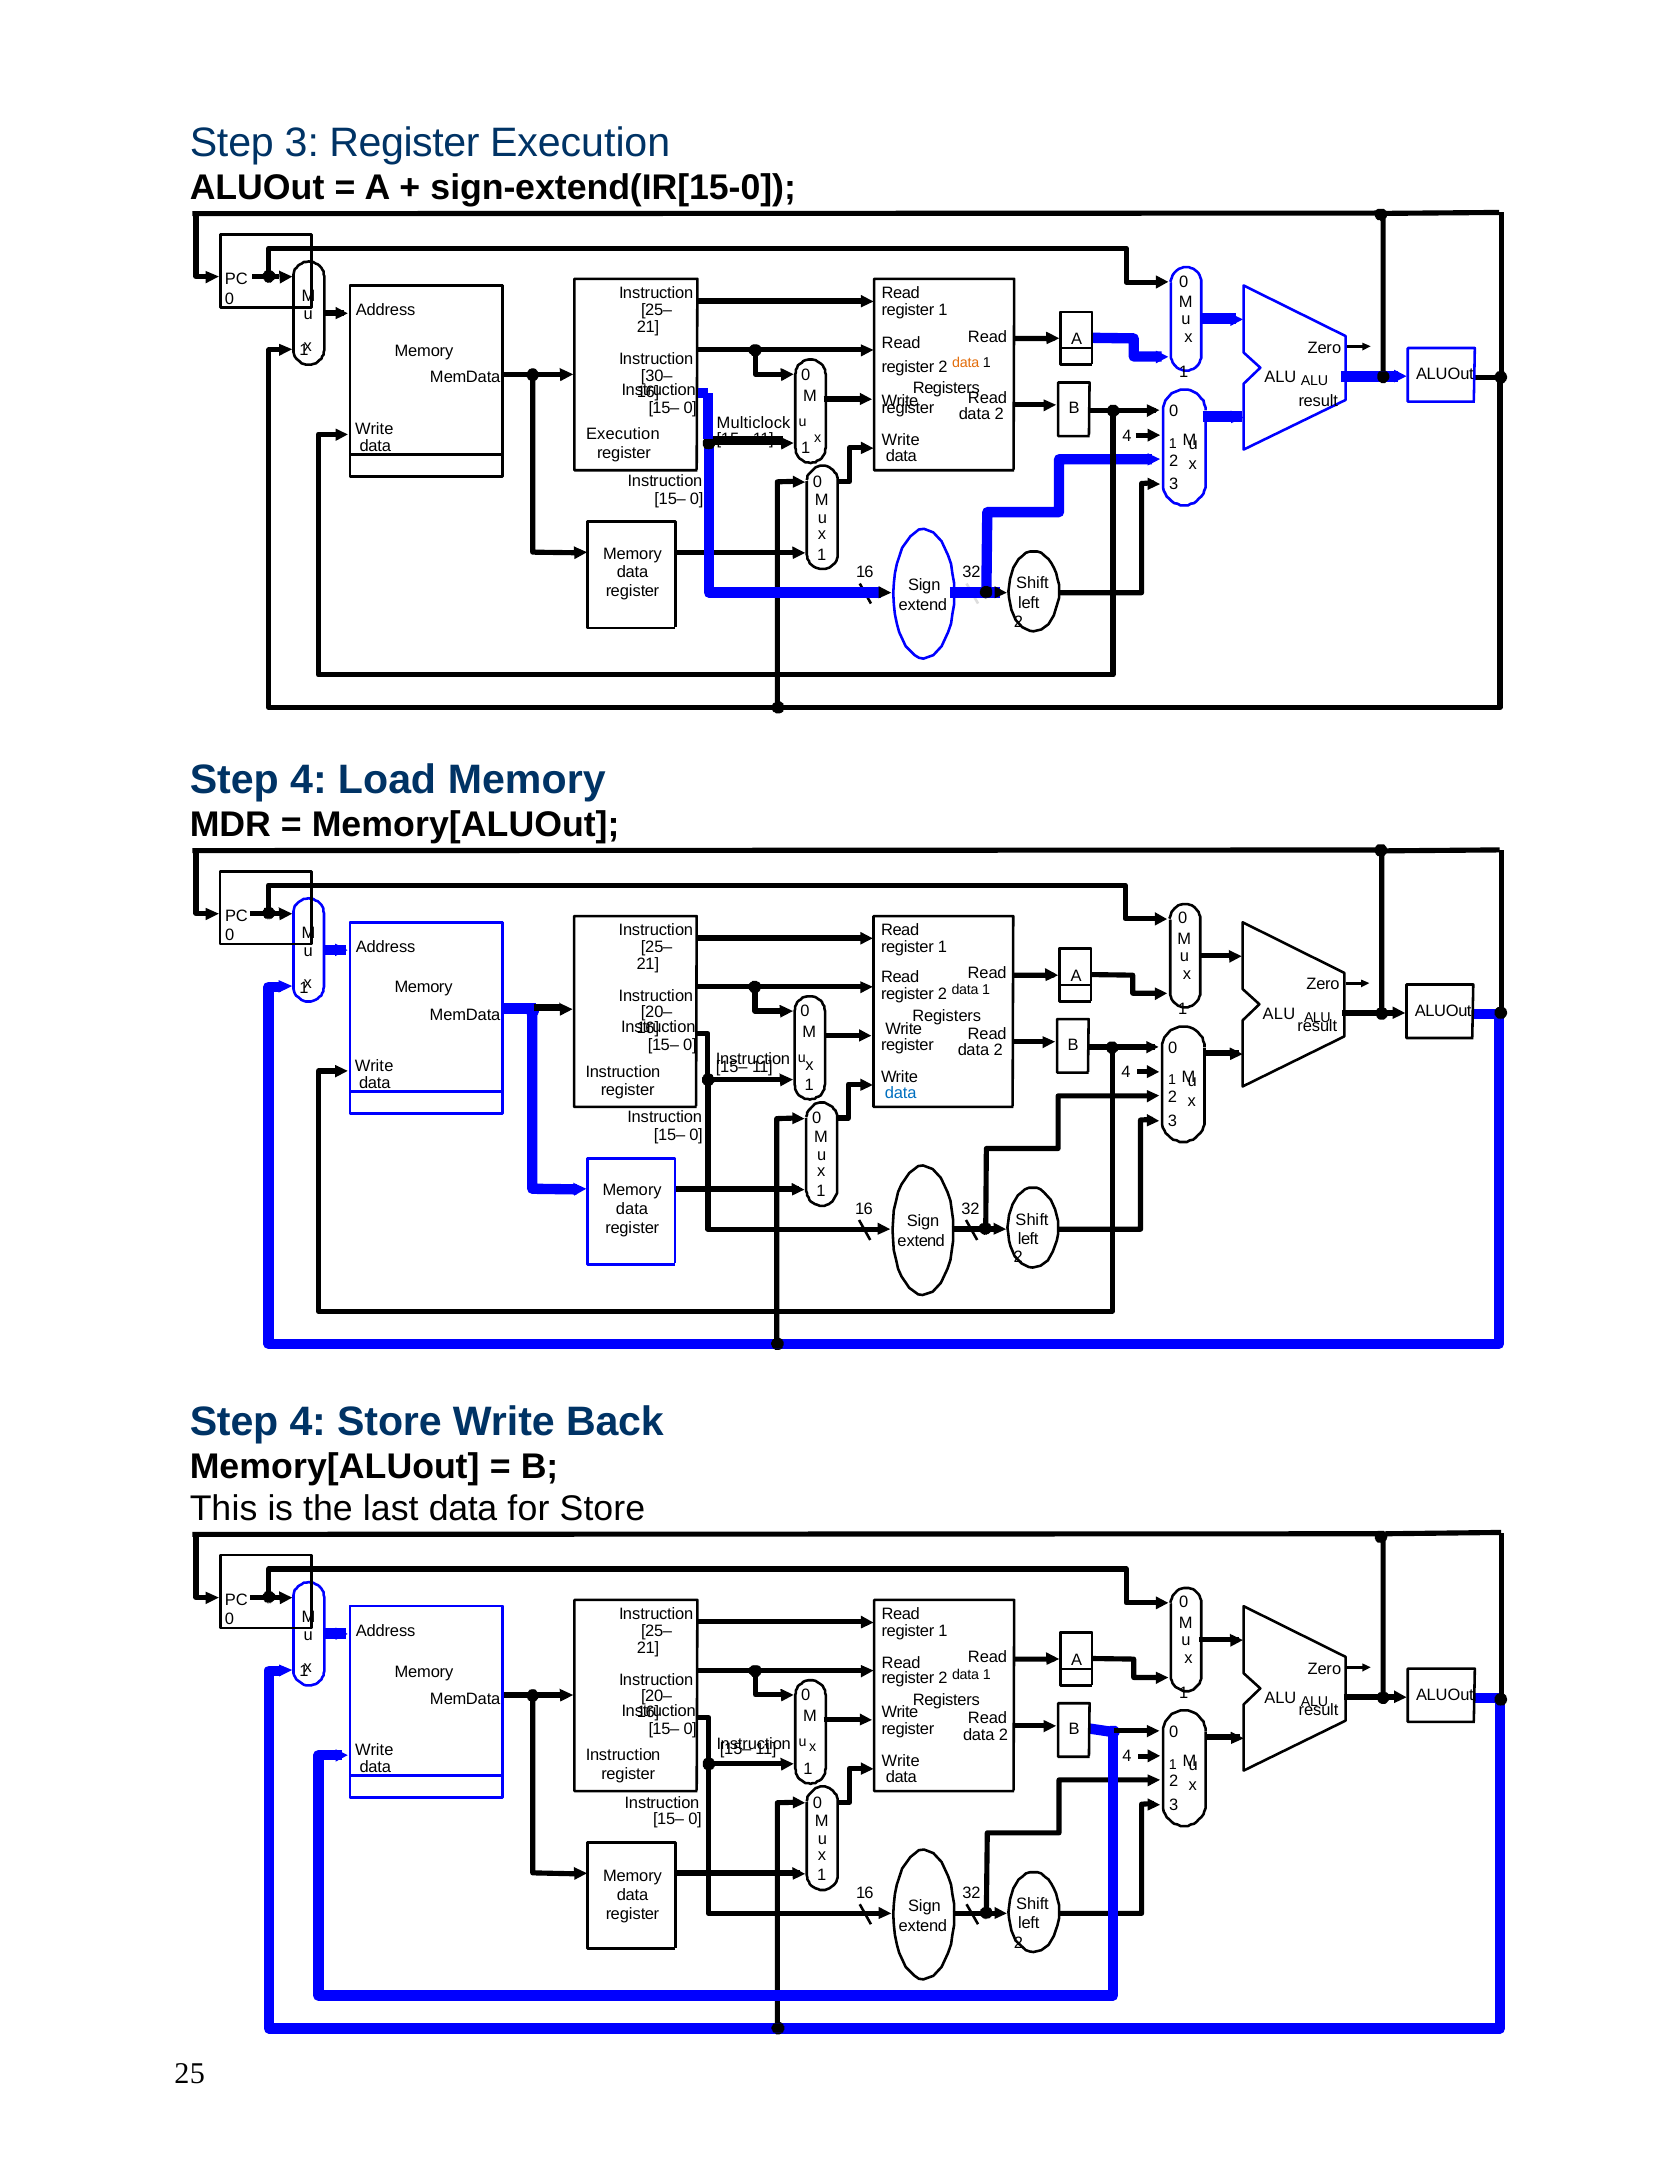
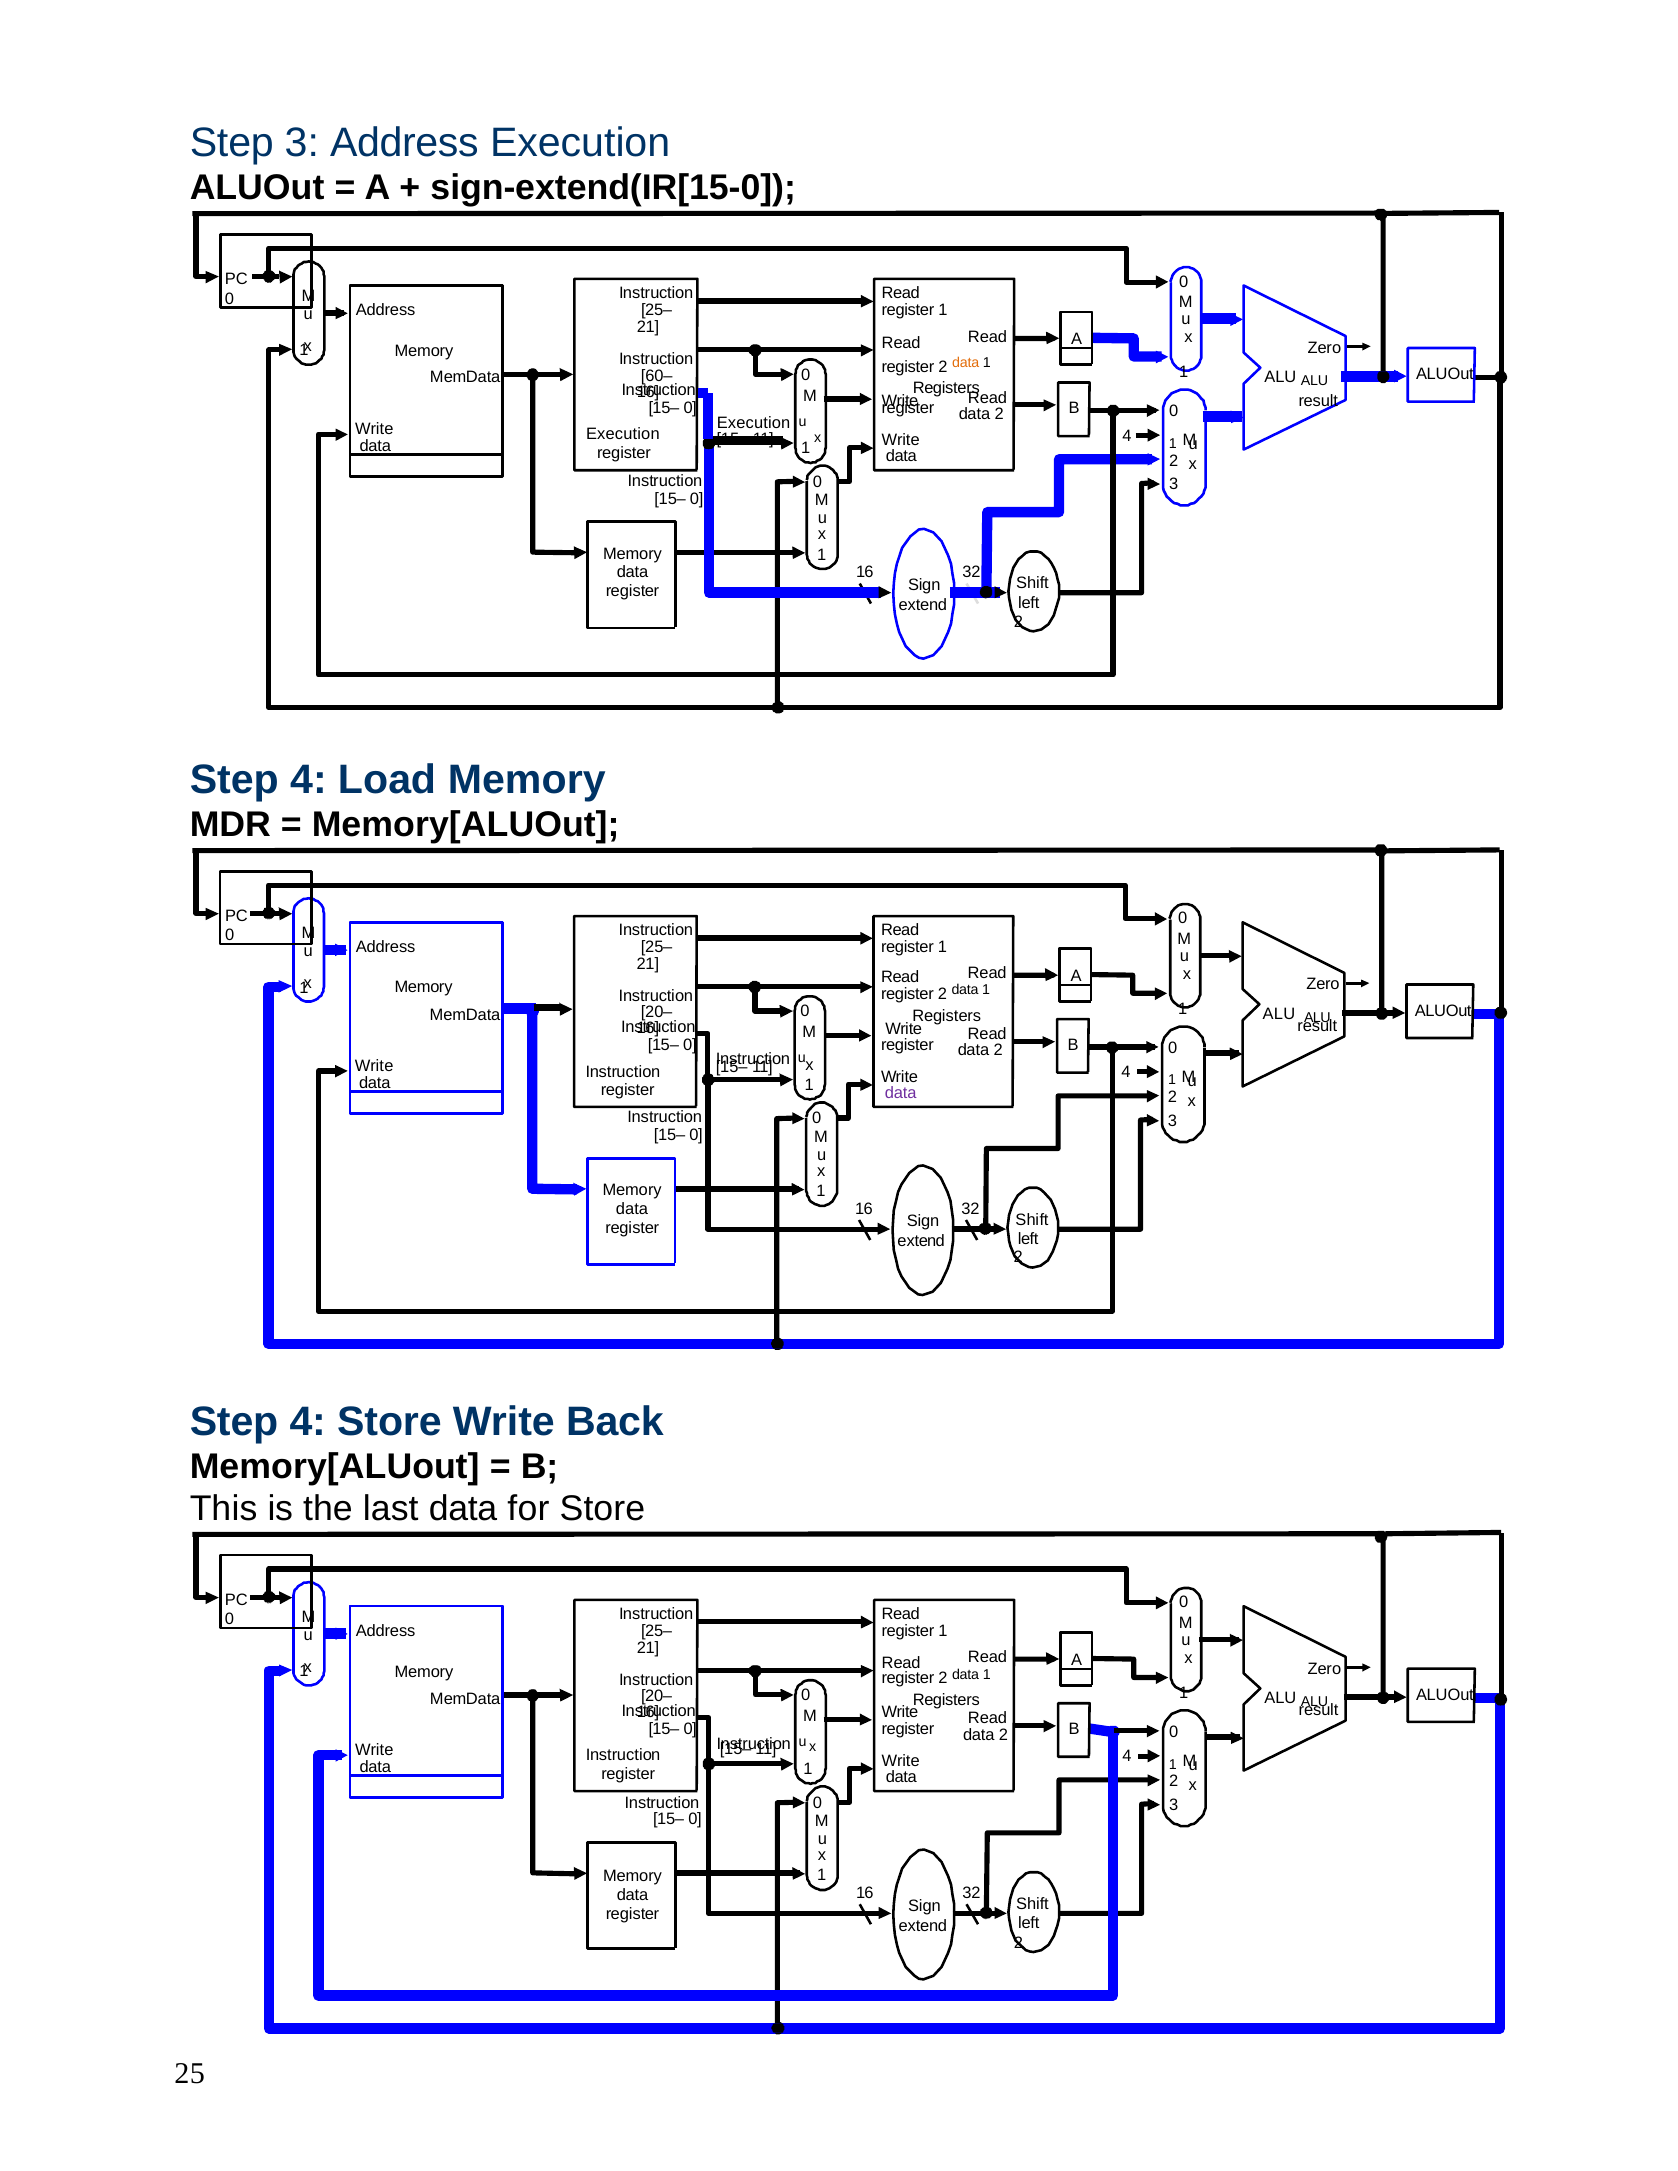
3 Register: Register -> Address
30–: 30– -> 60–
Multiclock at (754, 423): Multiclock -> Execution
data at (901, 1093) colour: blue -> purple
